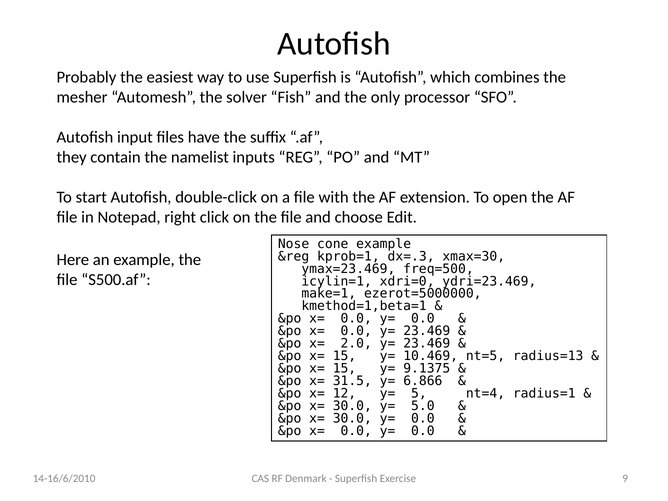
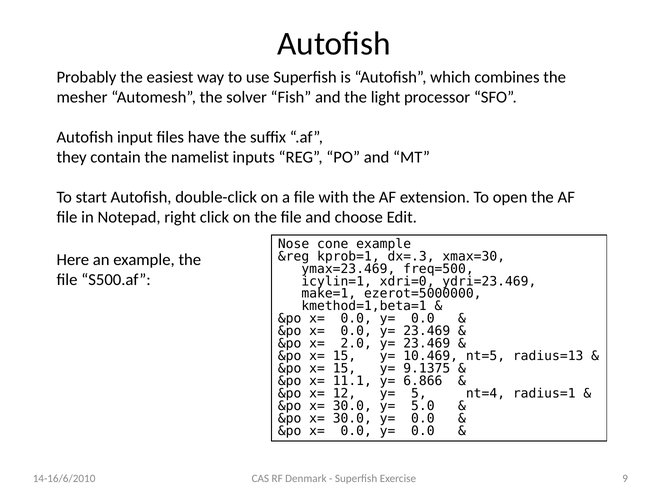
only: only -> light
31.5: 31.5 -> 11.1
